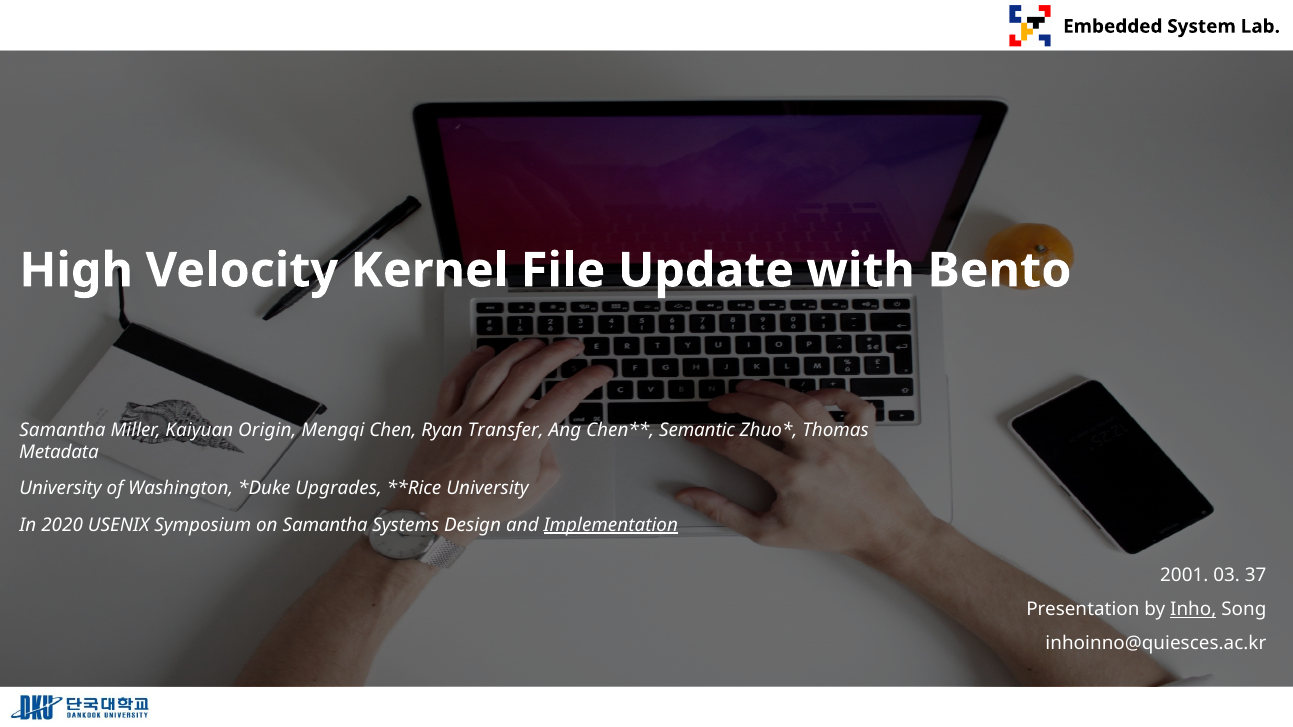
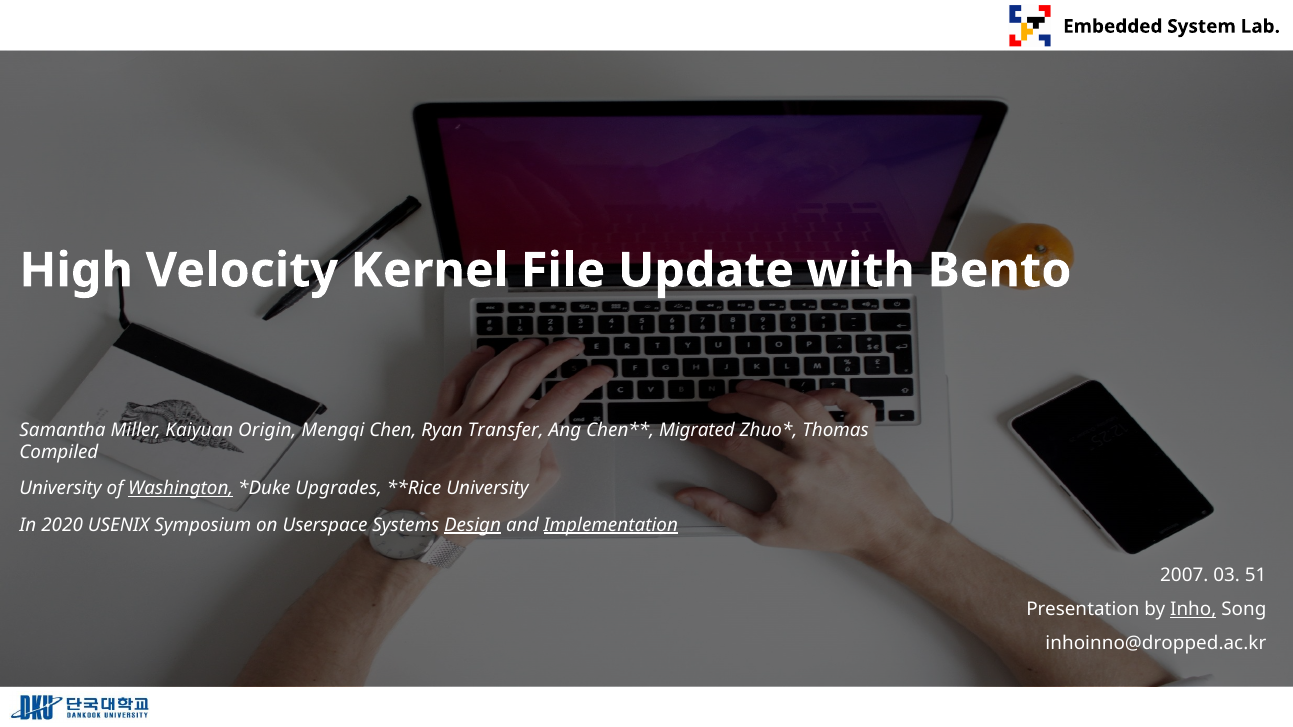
Semantic: Semantic -> Migrated
Metadata: Metadata -> Compiled
Washington underline: none -> present
on Samantha: Samantha -> Userspace
Design underline: none -> present
2001: 2001 -> 2007
37: 37 -> 51
inhoinno@quiesces.ac.kr: inhoinno@quiesces.ac.kr -> inhoinno@dropped.ac.kr
